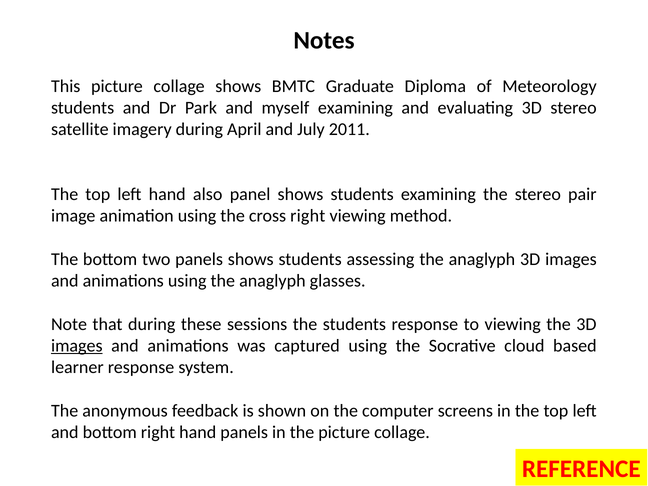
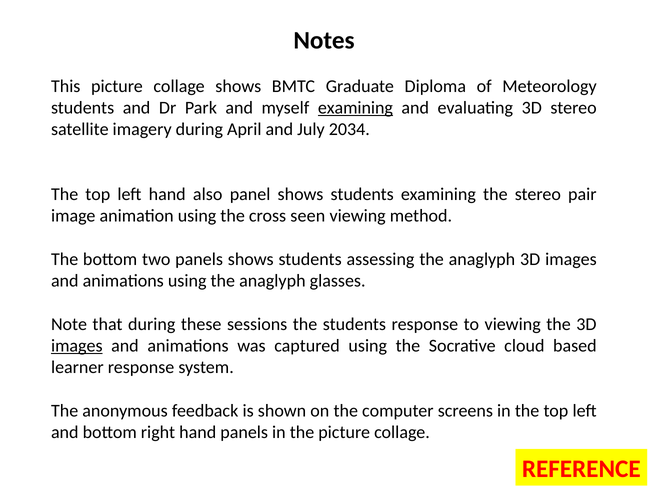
examining at (355, 108) underline: none -> present
2011: 2011 -> 2034
cross right: right -> seen
